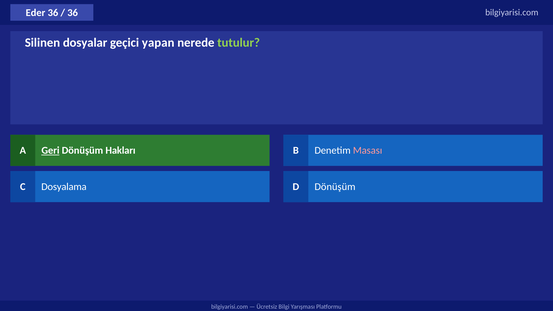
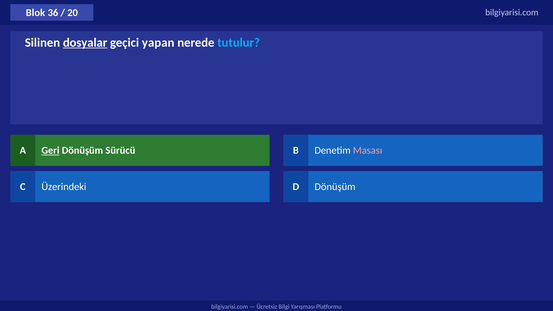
Eder: Eder -> Blok
36 at (73, 13): 36 -> 20
dosyalar underline: none -> present
tutulur colour: light green -> light blue
Hakları: Hakları -> Sürücü
Dosyalama: Dosyalama -> Üzerindeki
